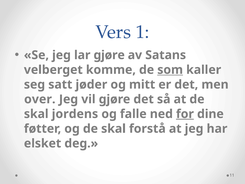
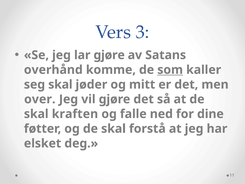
1: 1 -> 3
velberget: velberget -> overhånd
seg satt: satt -> skal
jordens: jordens -> kraften
for underline: present -> none
